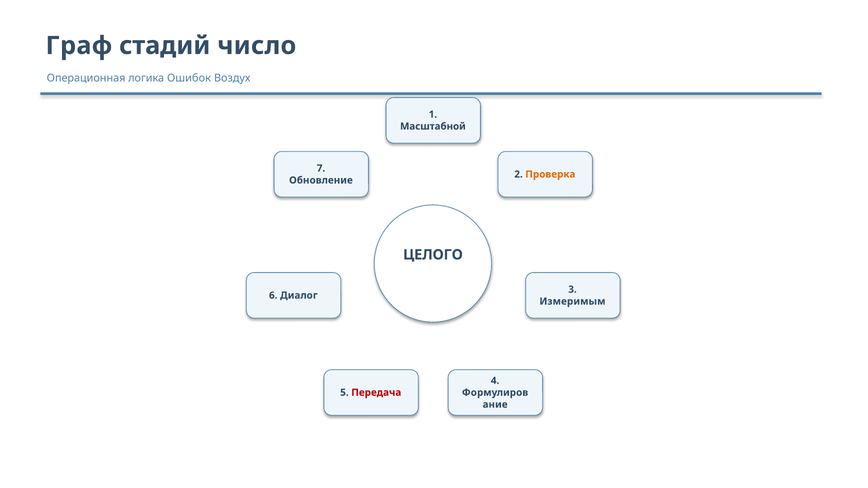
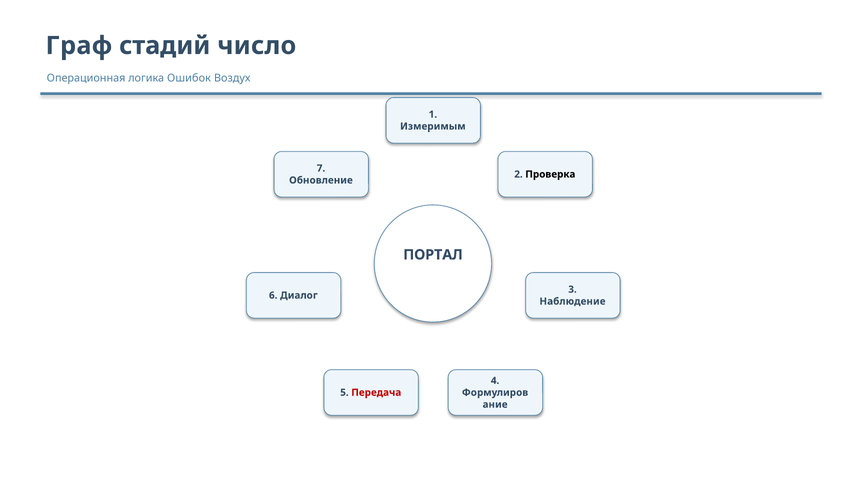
Масштабной: Масштабной -> Измеримым
Проверка colour: orange -> black
ЦЕЛОГО: ЦЕЛОГО -> ПОРТАЛ
Измеримым: Измеримым -> Наблюдение
